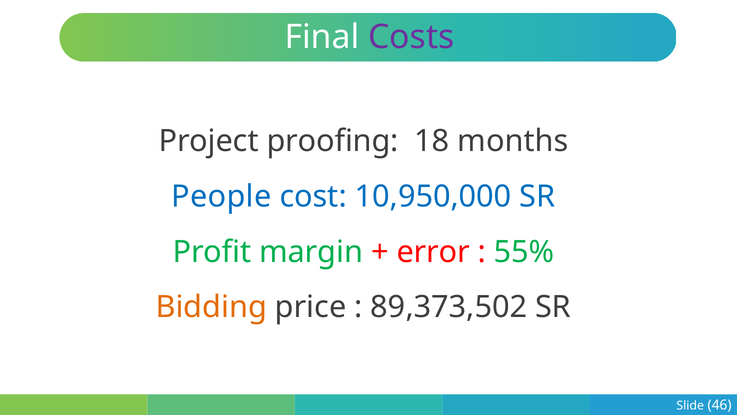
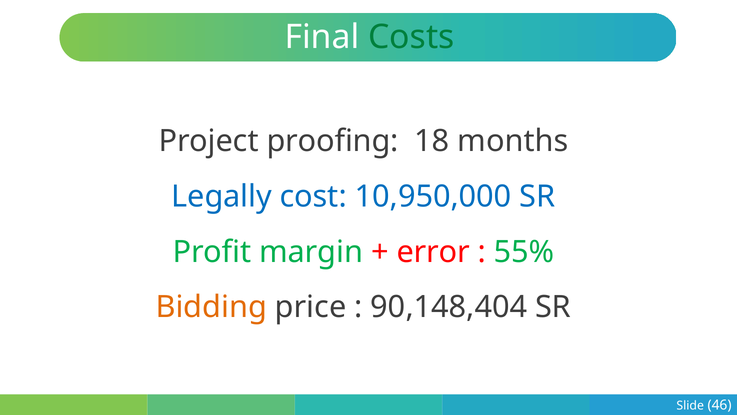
Costs colour: purple -> green
People: People -> Legally
89,373,502: 89,373,502 -> 90,148,404
